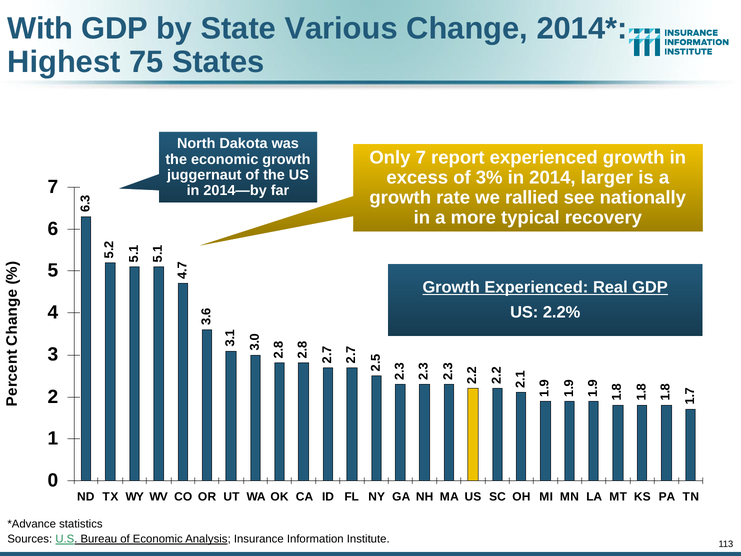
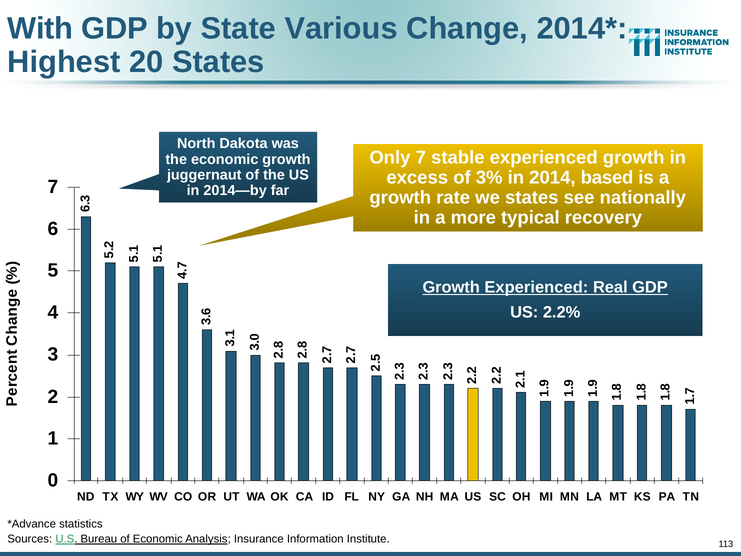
75: 75 -> 20
report: report -> stable
larger: larger -> based
we rallied: rallied -> states
